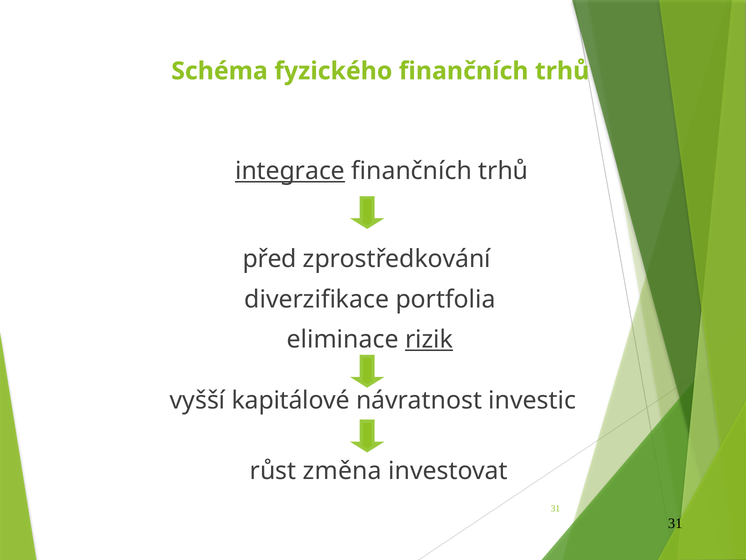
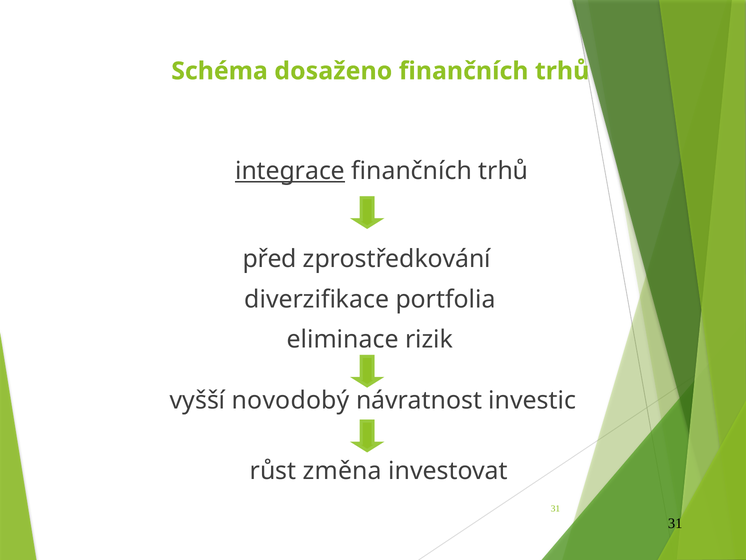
fyzického: fyzického -> dosaženo
rizik underline: present -> none
kapitálové: kapitálové -> novodobý
